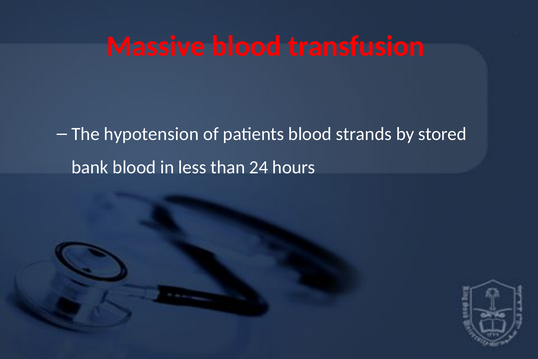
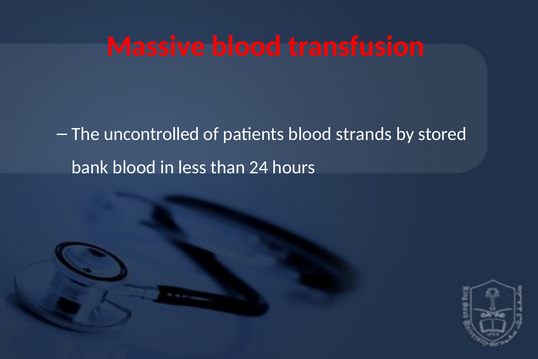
hypotension: hypotension -> uncontrolled
